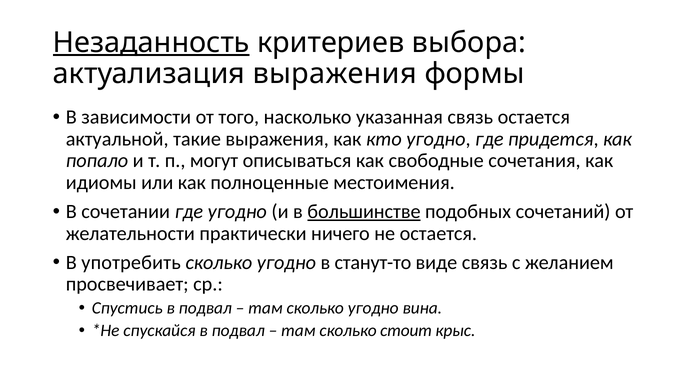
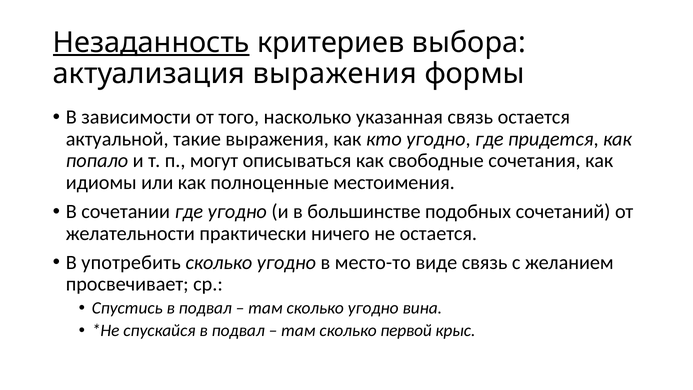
большинстве underline: present -> none
станут-то: станут-то -> место-то
стоит: стоит -> первой
